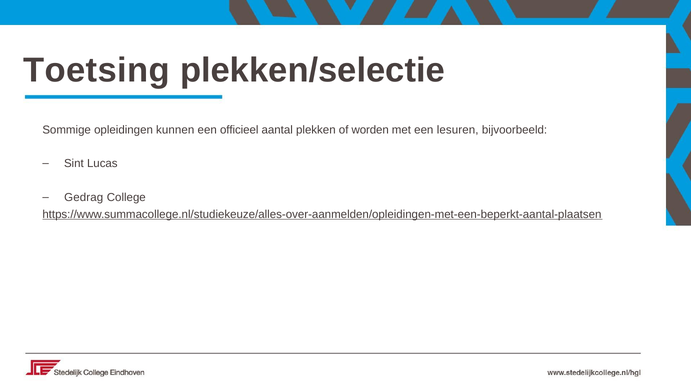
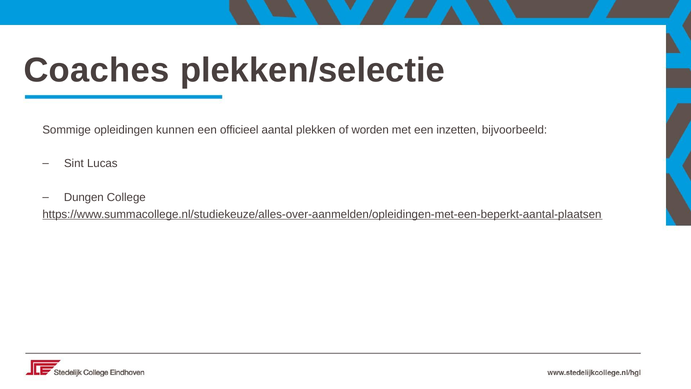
Toetsing: Toetsing -> Coaches
lesuren: lesuren -> inzetten
Gedrag: Gedrag -> Dungen
